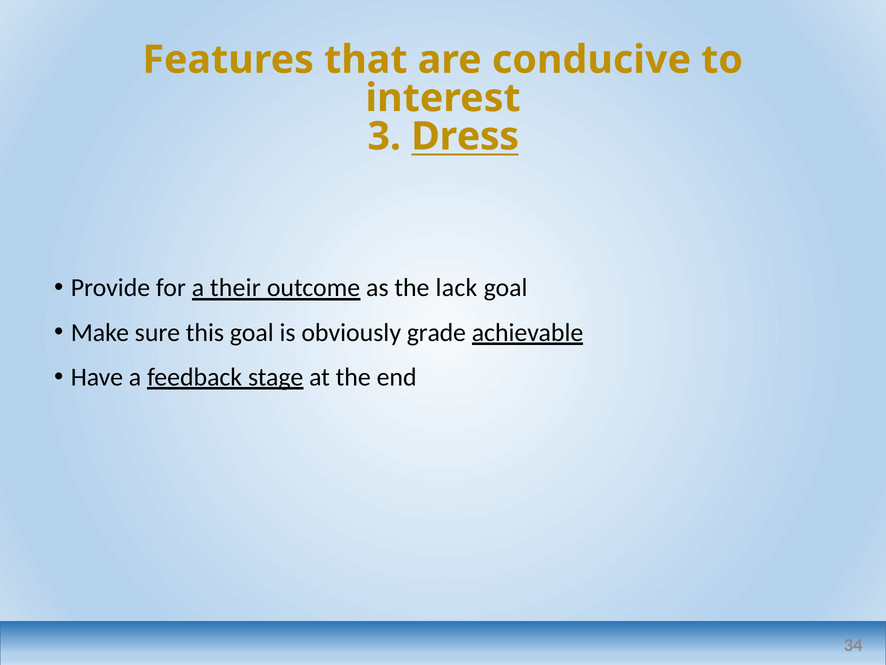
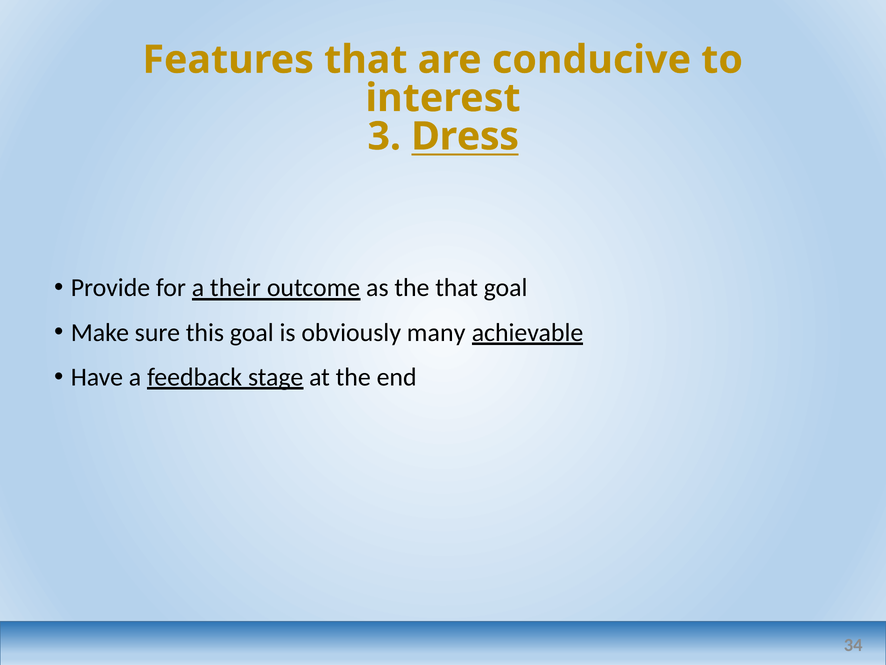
the lack: lack -> that
grade: grade -> many
